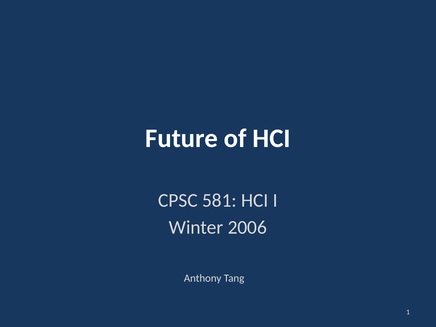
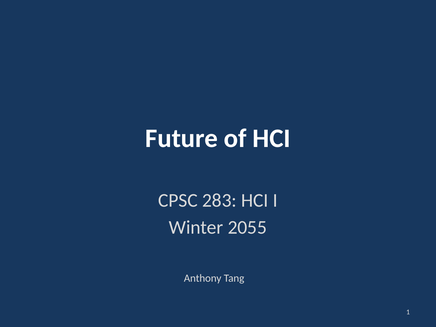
581: 581 -> 283
2006: 2006 -> 2055
